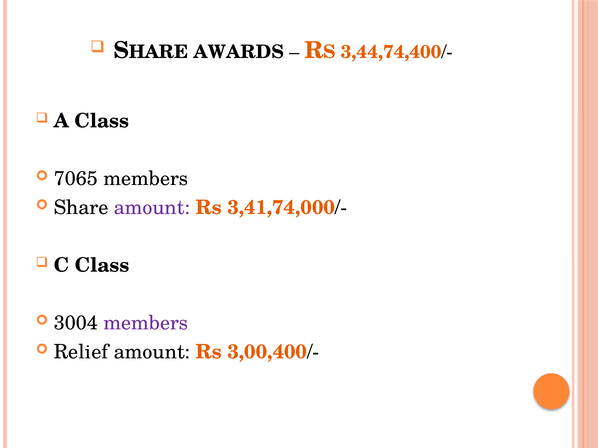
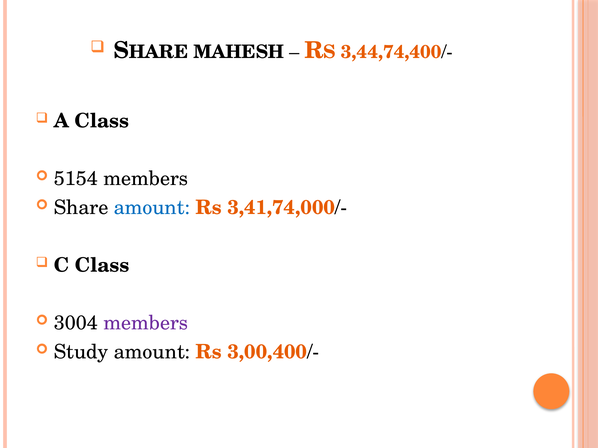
AWARDS: AWARDS -> MAHESH
7065: 7065 -> 5154
amount at (152, 208) colour: purple -> blue
Relief: Relief -> Study
